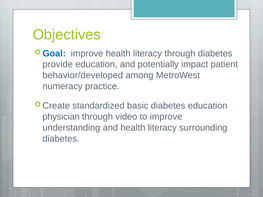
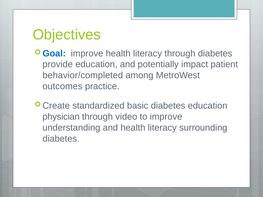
behavior/developed: behavior/developed -> behavior/completed
numeracy: numeracy -> outcomes
